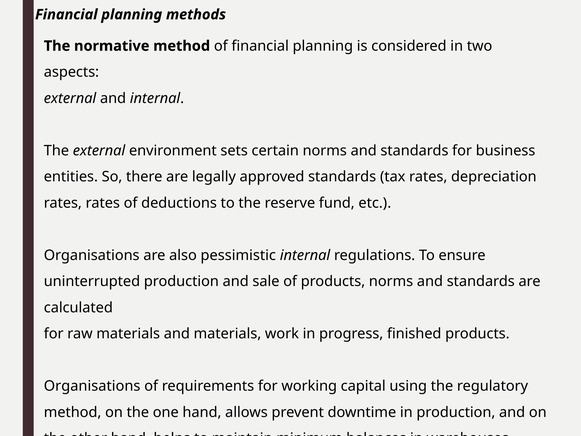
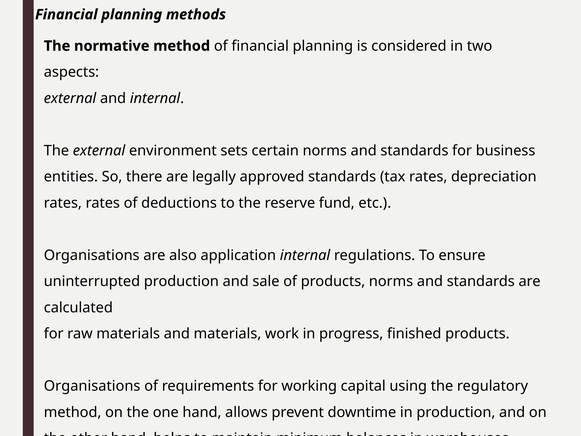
pessimistic: pessimistic -> application
